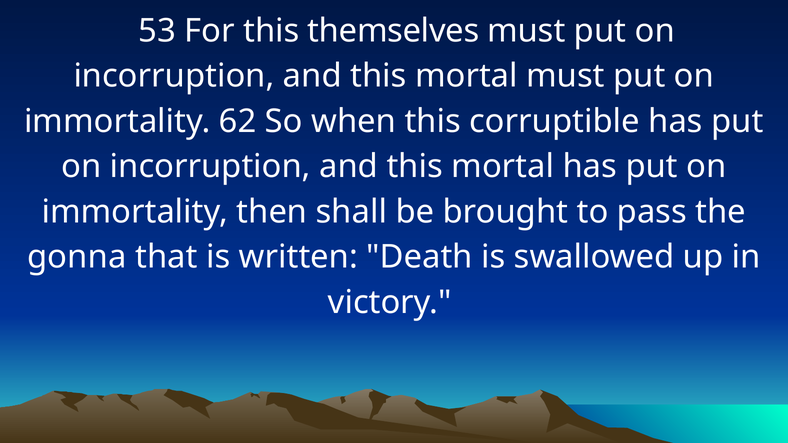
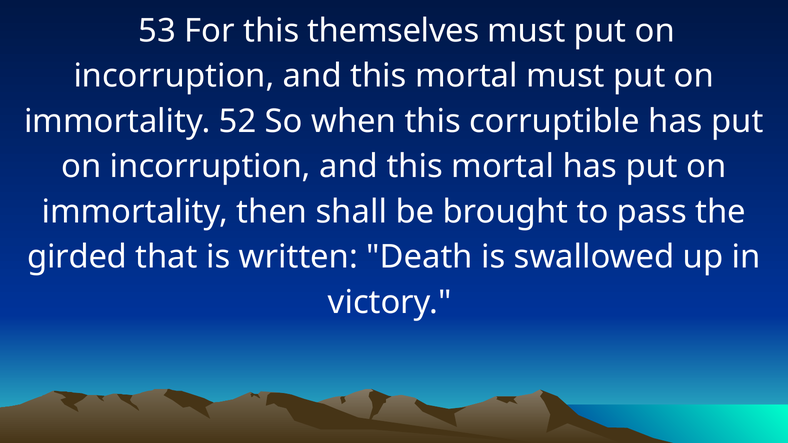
62: 62 -> 52
gonna: gonna -> girded
